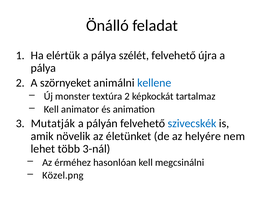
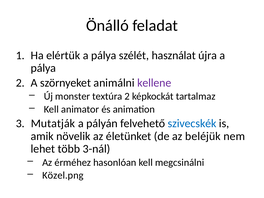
szélét felvehető: felvehető -> használat
kellene colour: blue -> purple
helyére: helyére -> beléjük
